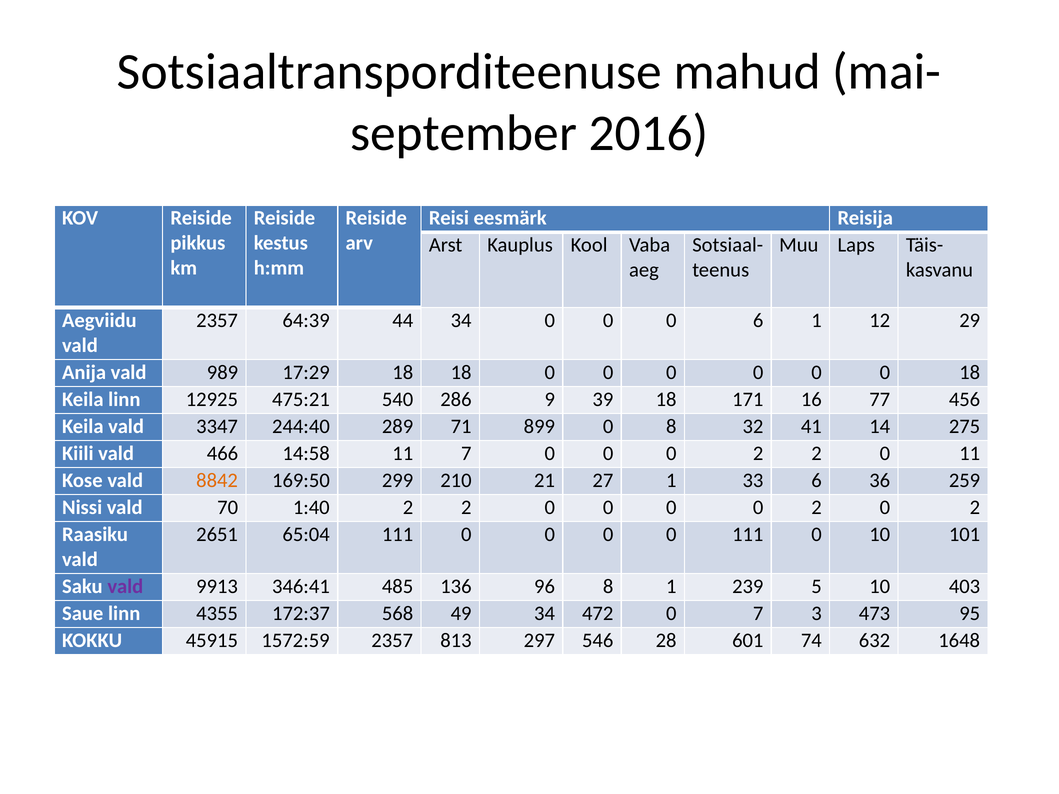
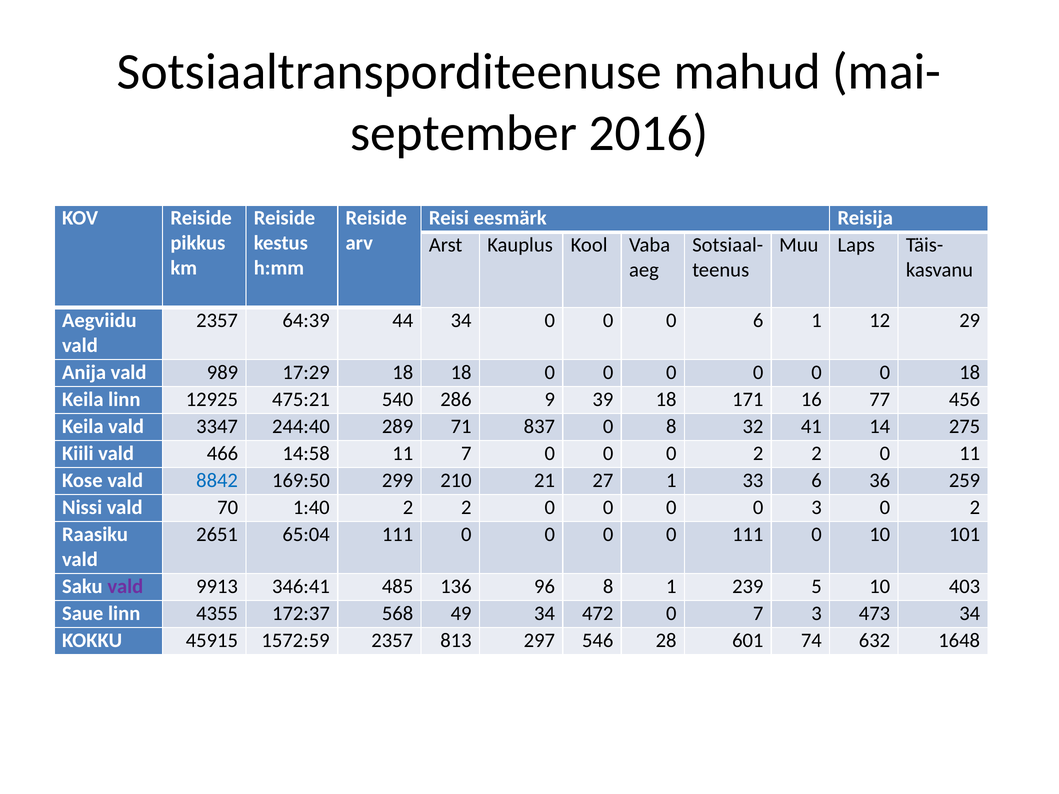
899: 899 -> 837
8842 colour: orange -> blue
2 at (817, 507): 2 -> 3
473 95: 95 -> 34
